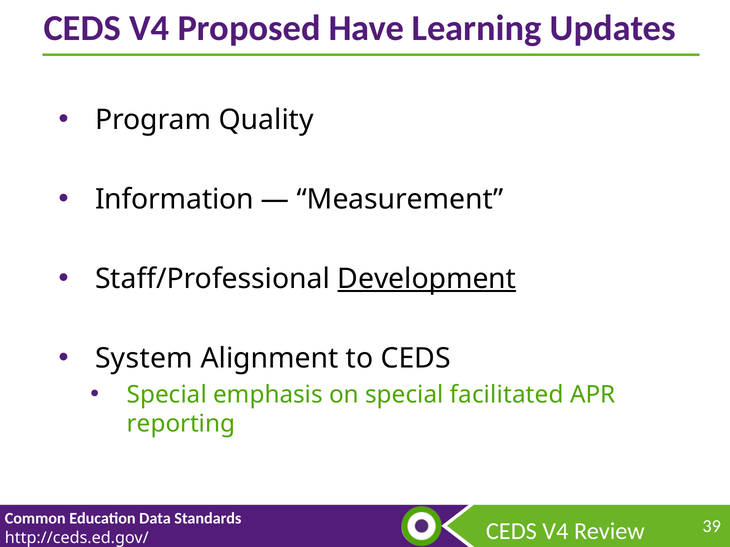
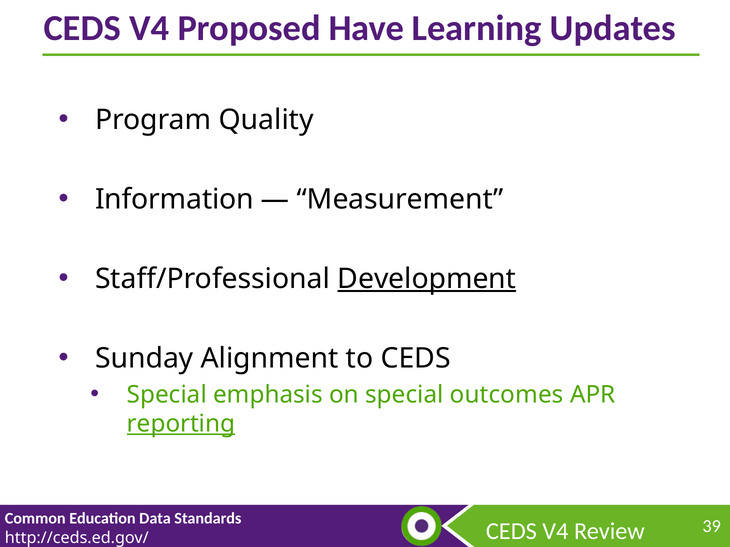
System: System -> Sunday
facilitated: facilitated -> outcomes
reporting underline: none -> present
